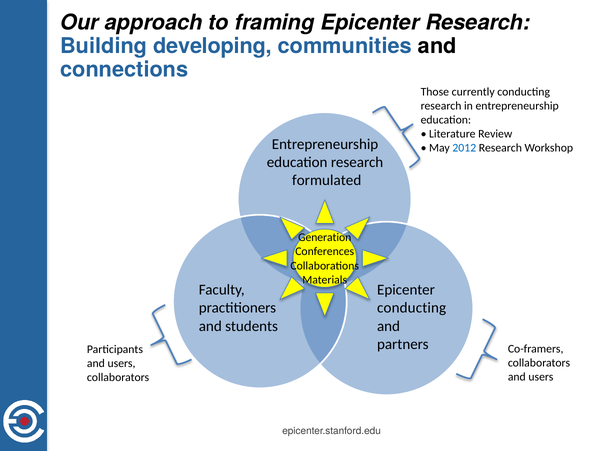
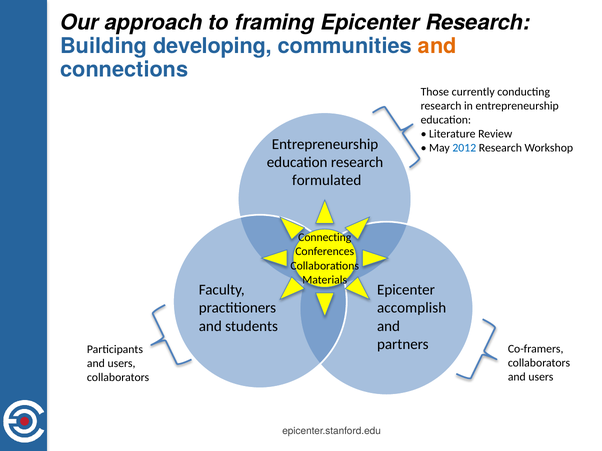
and at (437, 46) colour: black -> orange
Generation: Generation -> Connecting
conducting at (412, 308): conducting -> accomplish
